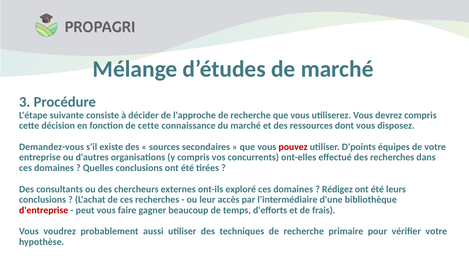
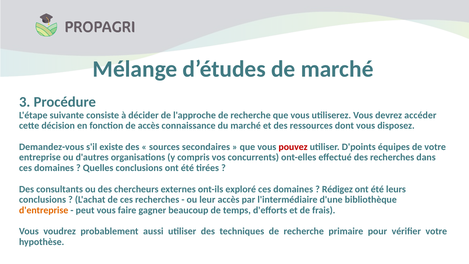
devrez compris: compris -> accéder
de cette: cette -> accès
d'entreprise colour: red -> orange
